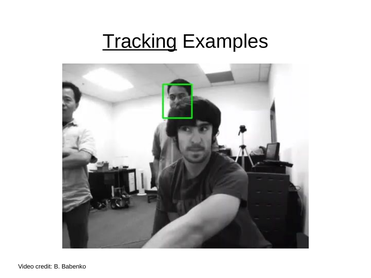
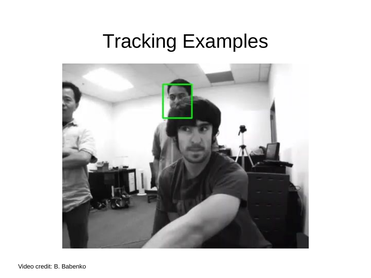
Tracking underline: present -> none
